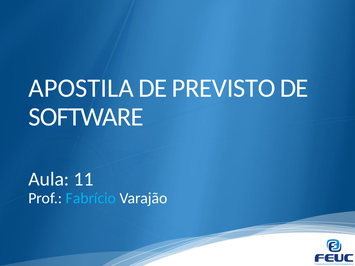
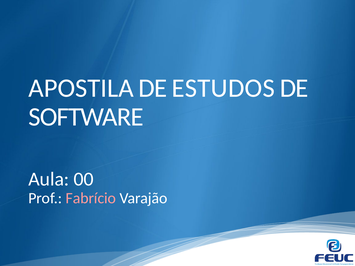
PREVISTO: PREVISTO -> ESTUDOS
11: 11 -> 00
Fabrício colour: light blue -> pink
